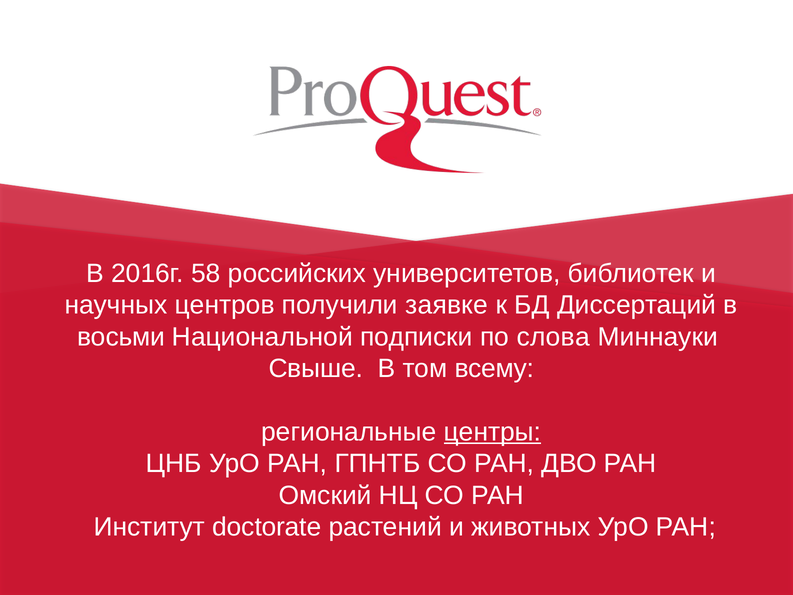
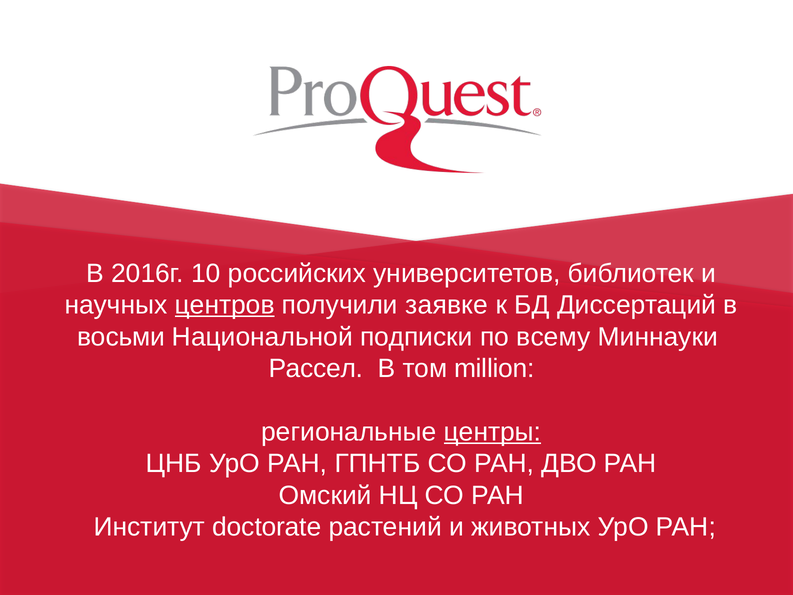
58: 58 -> 10
центров underline: none -> present
слова: слова -> всему
Свыше: Свыше -> Рассел
всему: всему -> million
